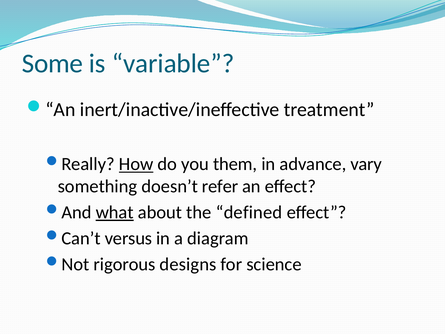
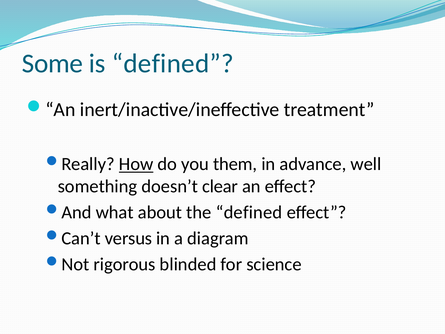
is variable: variable -> defined
vary: vary -> well
refer: refer -> clear
what underline: present -> none
designs: designs -> blinded
